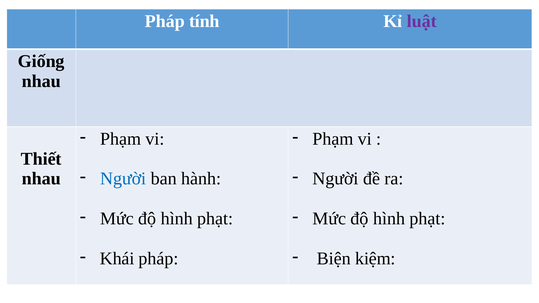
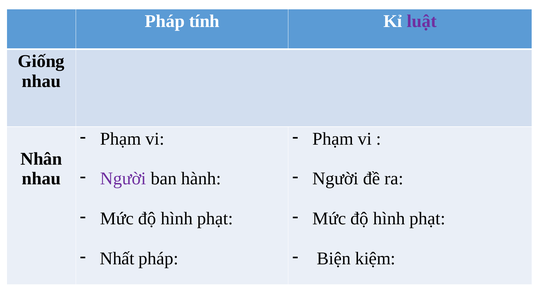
Thiết: Thiết -> Nhân
Người at (123, 179) colour: blue -> purple
Khái: Khái -> Nhất
